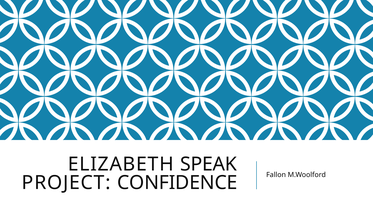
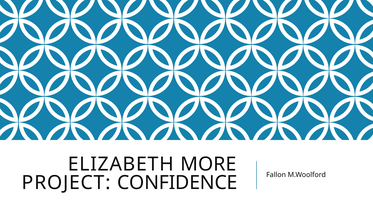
SPEAK: SPEAK -> MORE
